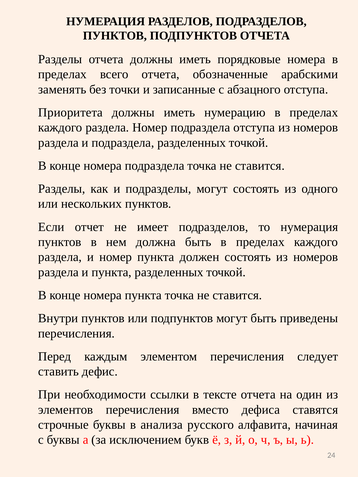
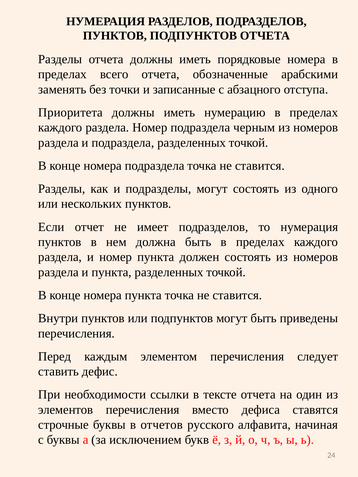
подраздела отступа: отступа -> черным
анализа: анализа -> отчетов
